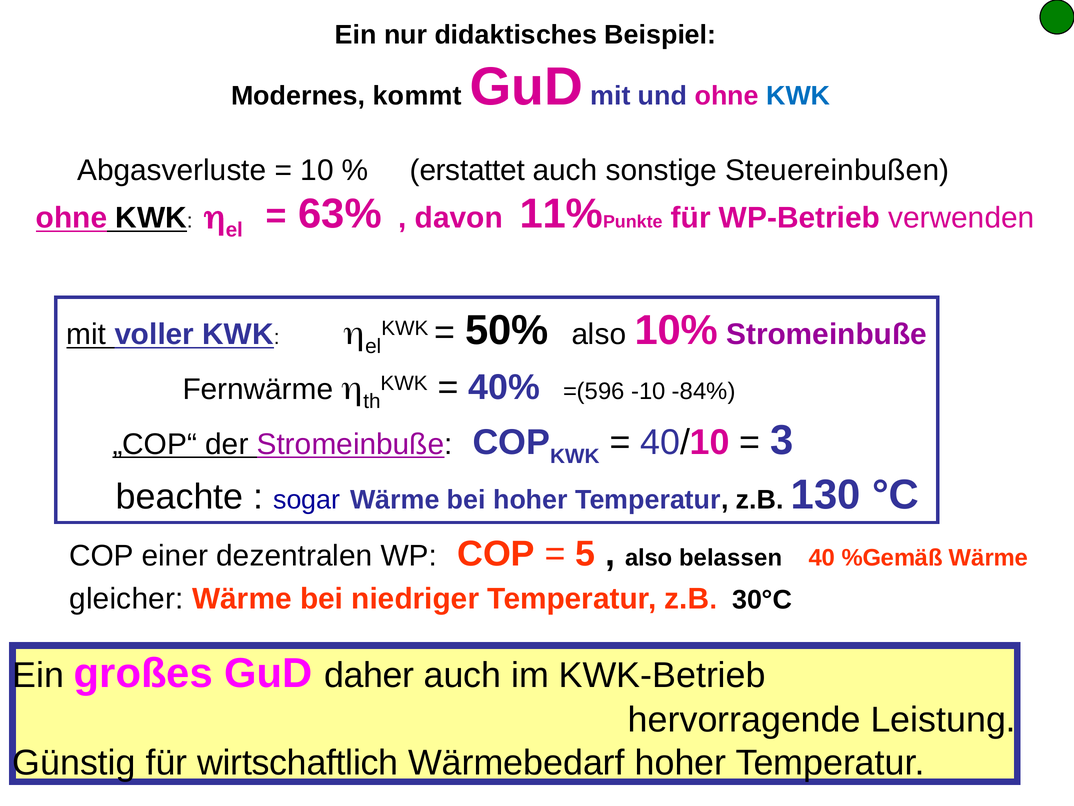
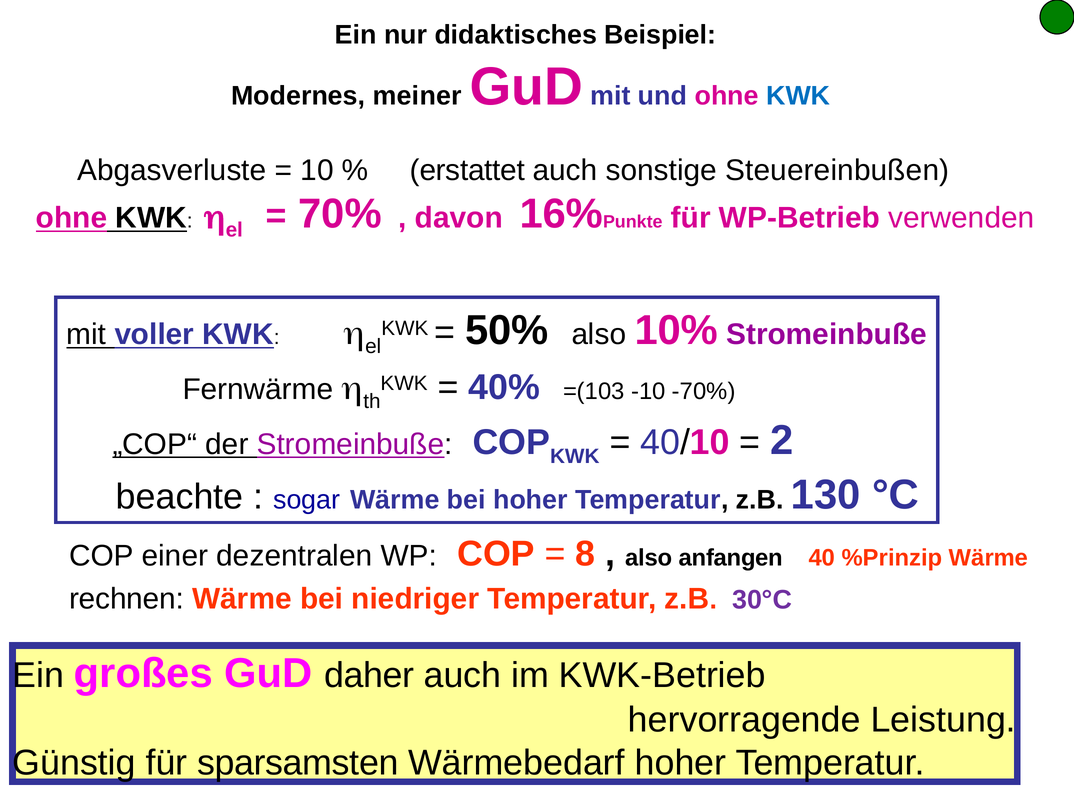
kommt: kommt -> meiner
63%: 63% -> 70%
11%: 11% -> 16%
=(596: =(596 -> =(103
-84%: -84% -> -70%
3: 3 -> 2
5: 5 -> 8
belassen: belassen -> anfangen
%Gemäß: %Gemäß -> %Prinzip
gleicher: gleicher -> rechnen
30°C colour: black -> purple
wirtschaftlich: wirtschaftlich -> sparsamsten
